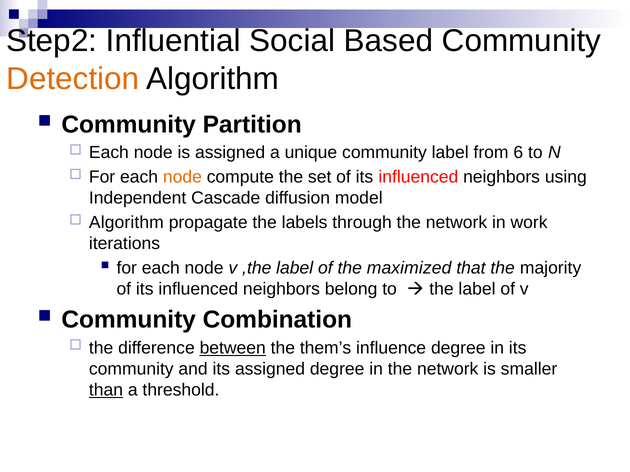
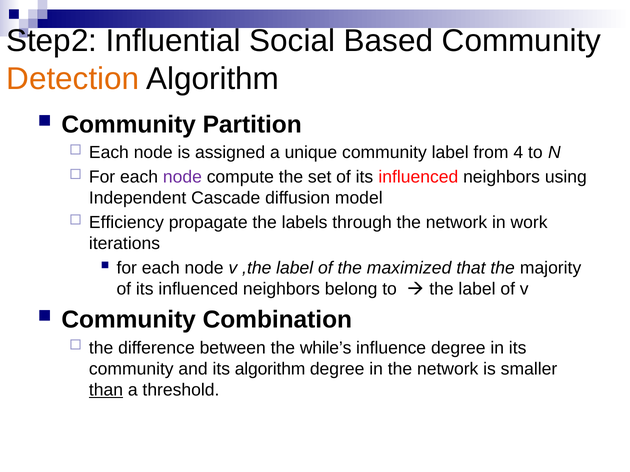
6: 6 -> 4
node at (182, 177) colour: orange -> purple
Algorithm at (126, 223): Algorithm -> Efficiency
between underline: present -> none
them’s: them’s -> while’s
its assigned: assigned -> algorithm
